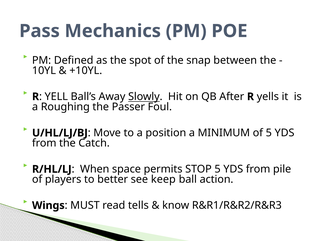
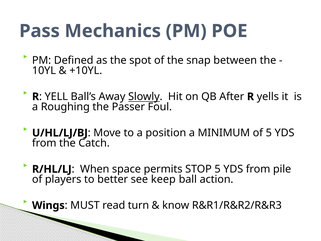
tells: tells -> turn
